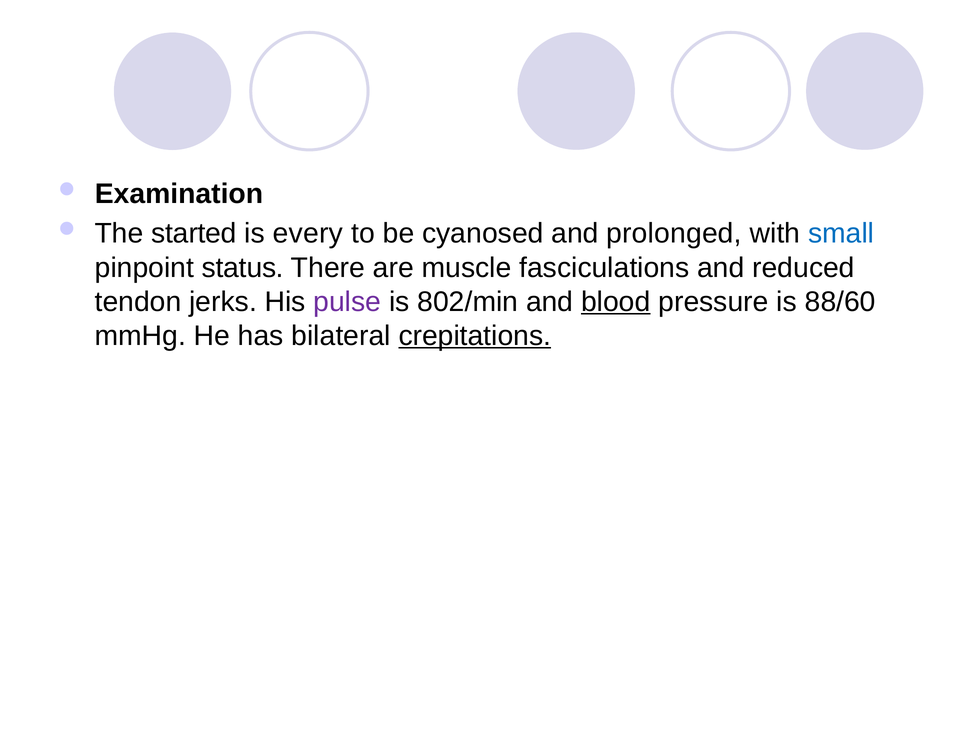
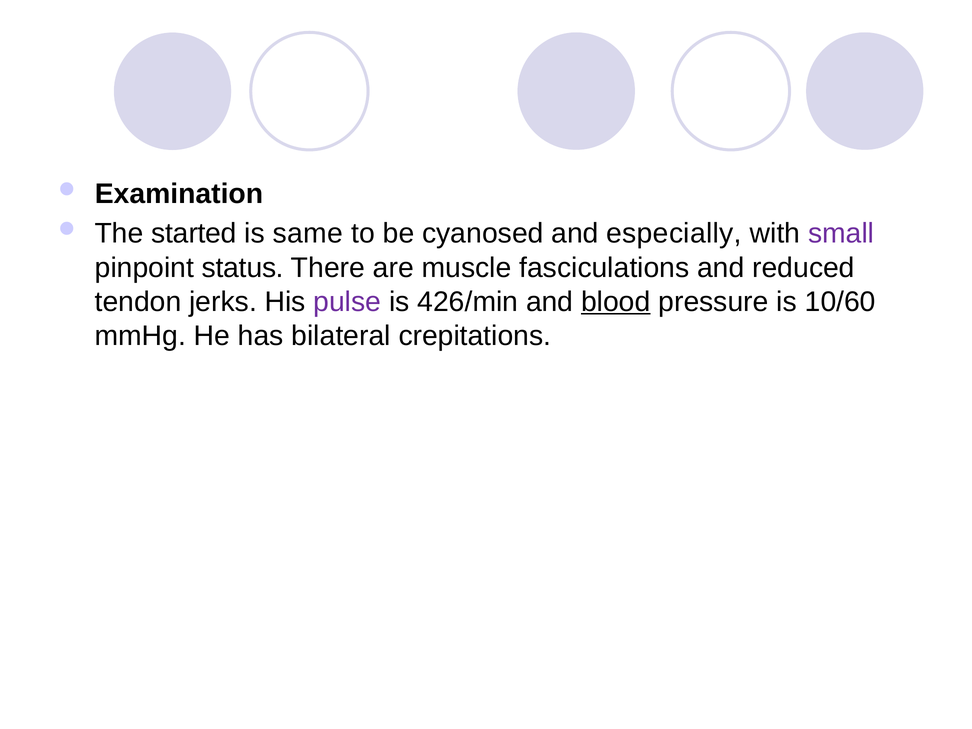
every: every -> same
prolonged: prolonged -> especially
small colour: blue -> purple
802/min: 802/min -> 426/min
88/60: 88/60 -> 10/60
crepitations underline: present -> none
